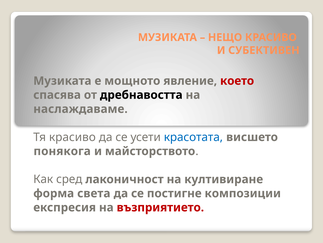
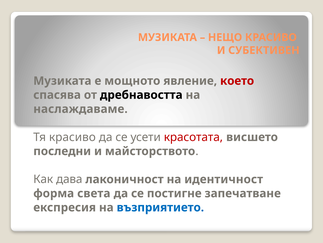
красотата colour: blue -> red
понякога: понякога -> последни
сред: сред -> дава
култивиране: култивиране -> идентичност
композиции: композиции -> запечатване
възприятието colour: red -> blue
